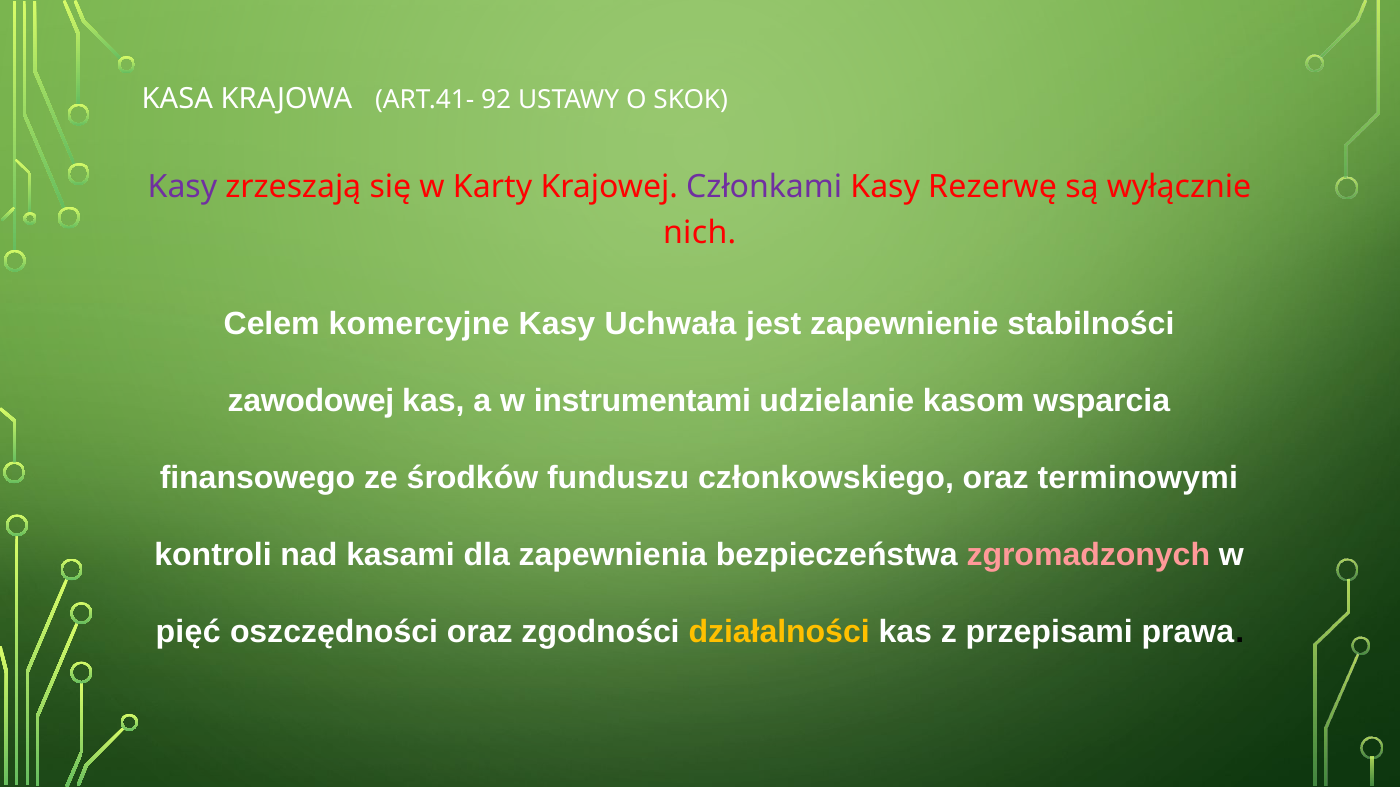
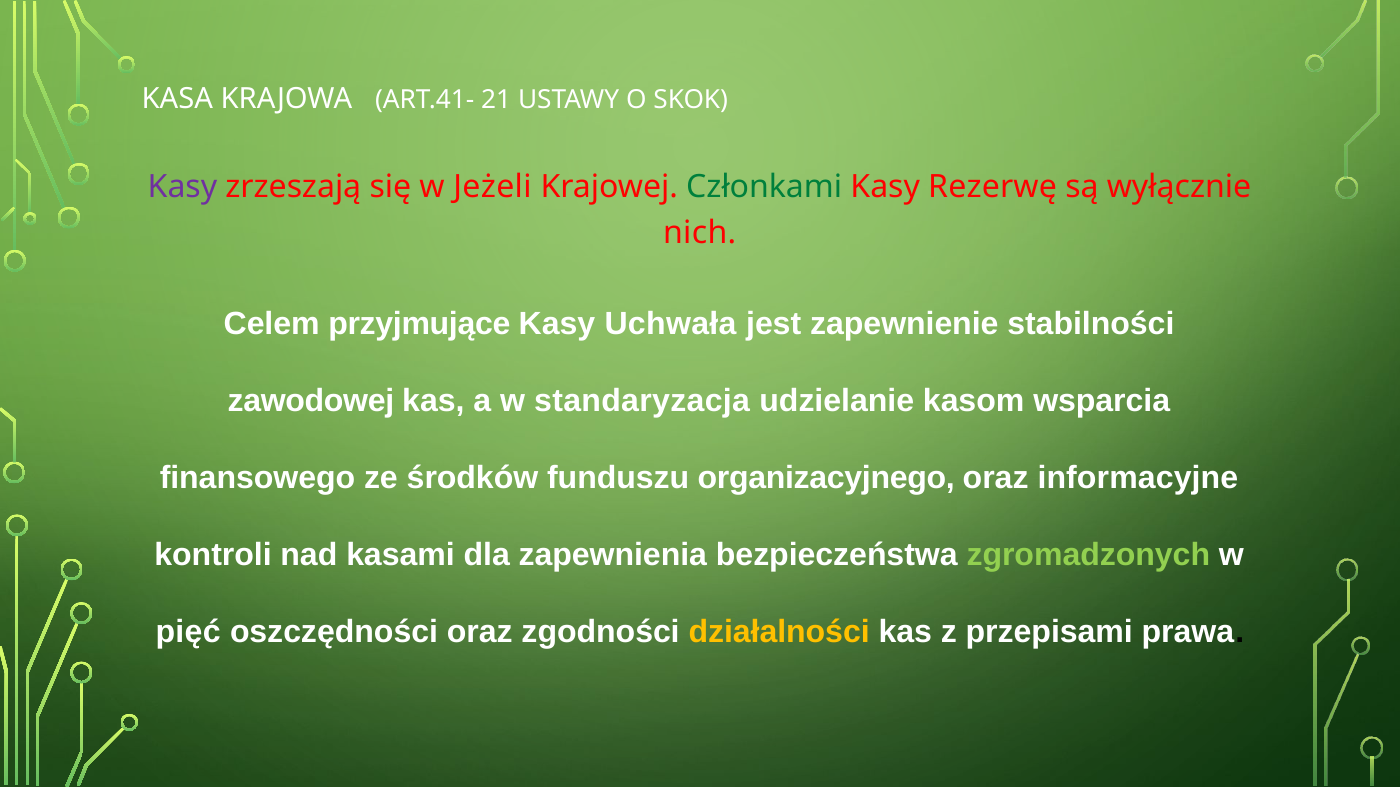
92: 92 -> 21
Karty: Karty -> Jeżeli
Członkami colour: purple -> green
komercyjne: komercyjne -> przyjmujące
instrumentami: instrumentami -> standaryzacja
członkowskiego: członkowskiego -> organizacyjnego
terminowymi: terminowymi -> informacyjne
zgromadzonych colour: pink -> light green
